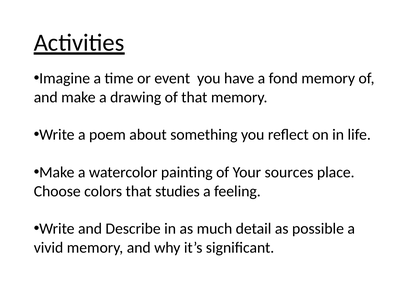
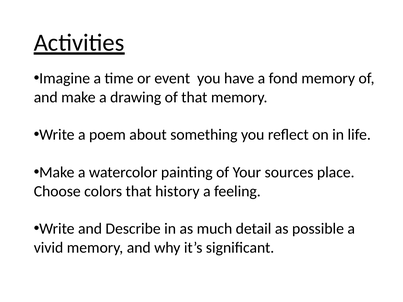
studies: studies -> history
